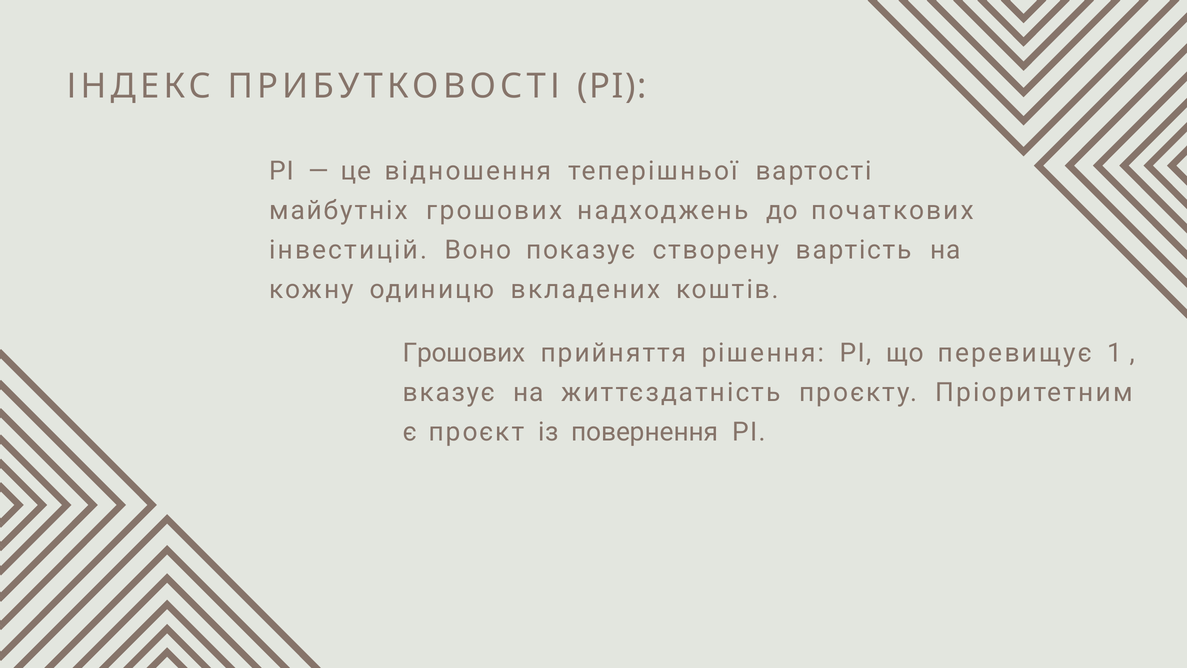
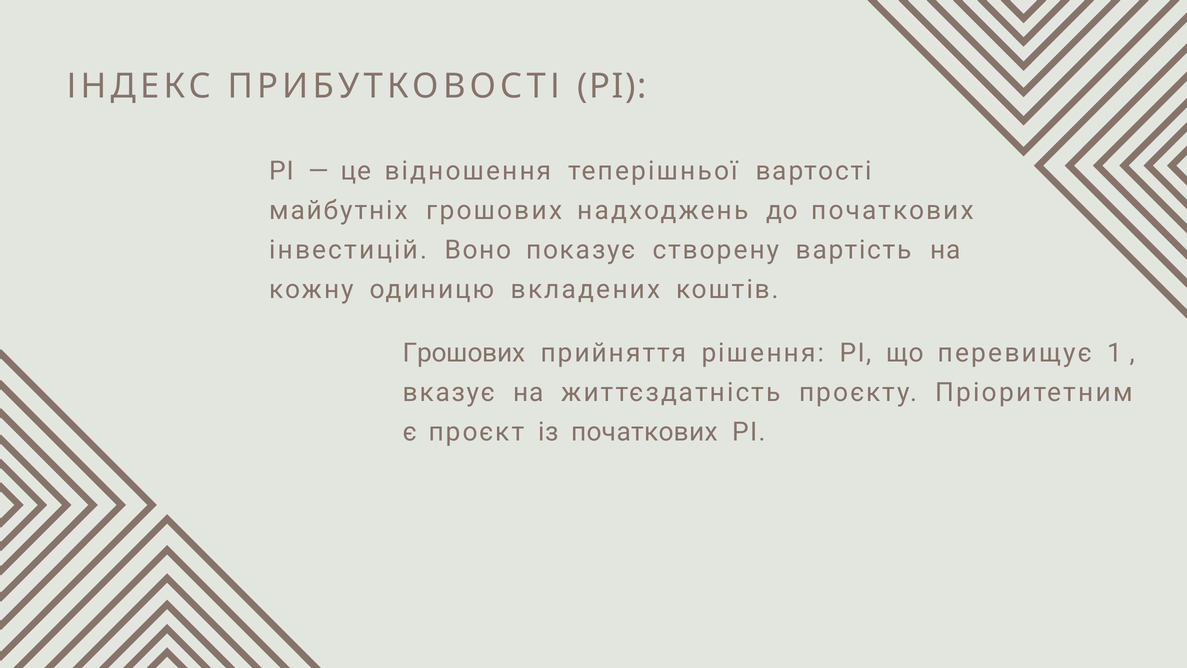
із повернення: повернення -> початкових
